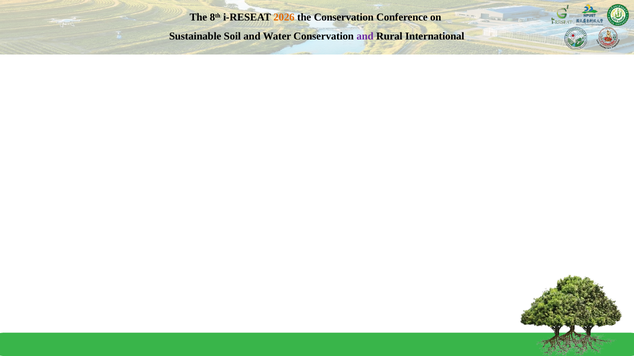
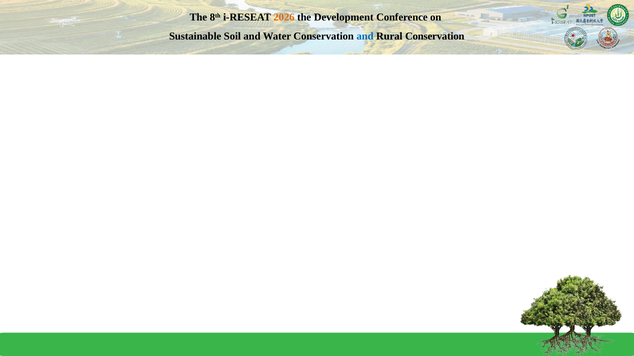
the Conservation: Conservation -> Development
and at (365, 36) colour: purple -> blue
Rural International: International -> Conservation
